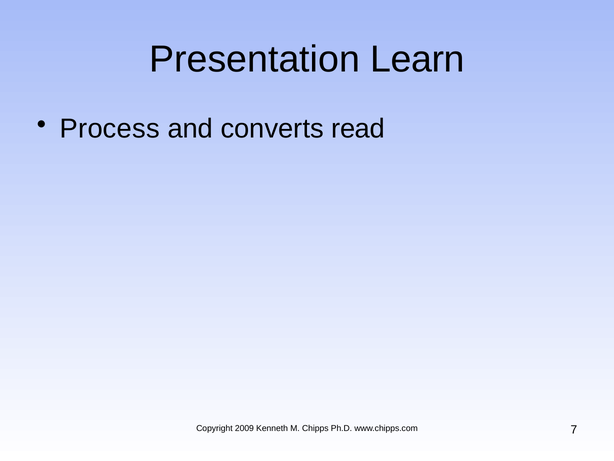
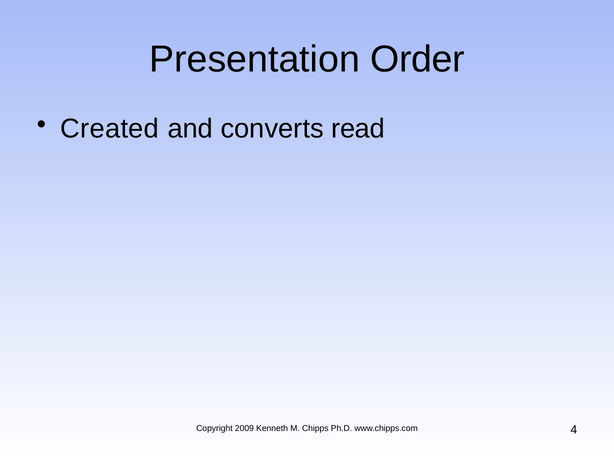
Learn: Learn -> Order
Process: Process -> Created
7: 7 -> 4
